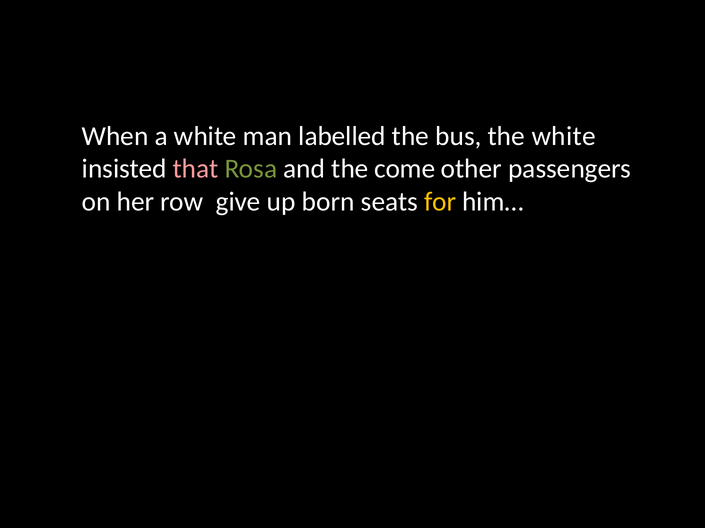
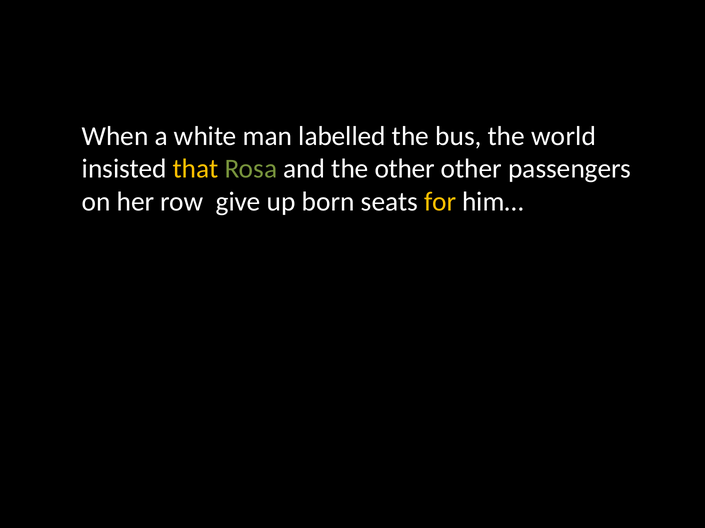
the white: white -> world
that colour: pink -> yellow
the come: come -> other
